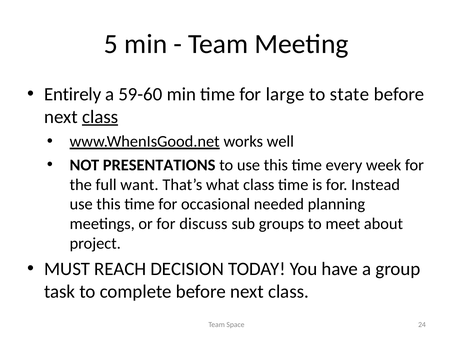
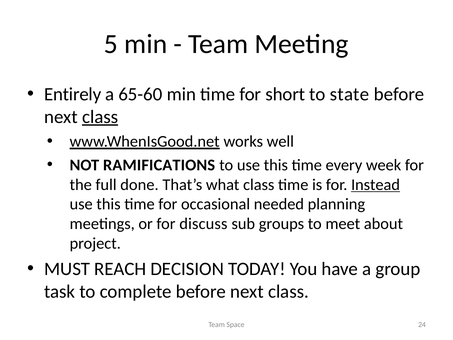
59-60: 59-60 -> 65-60
large: large -> short
PRESENTATIONS: PRESENTATIONS -> RAMIFICATIONS
want: want -> done
Instead underline: none -> present
